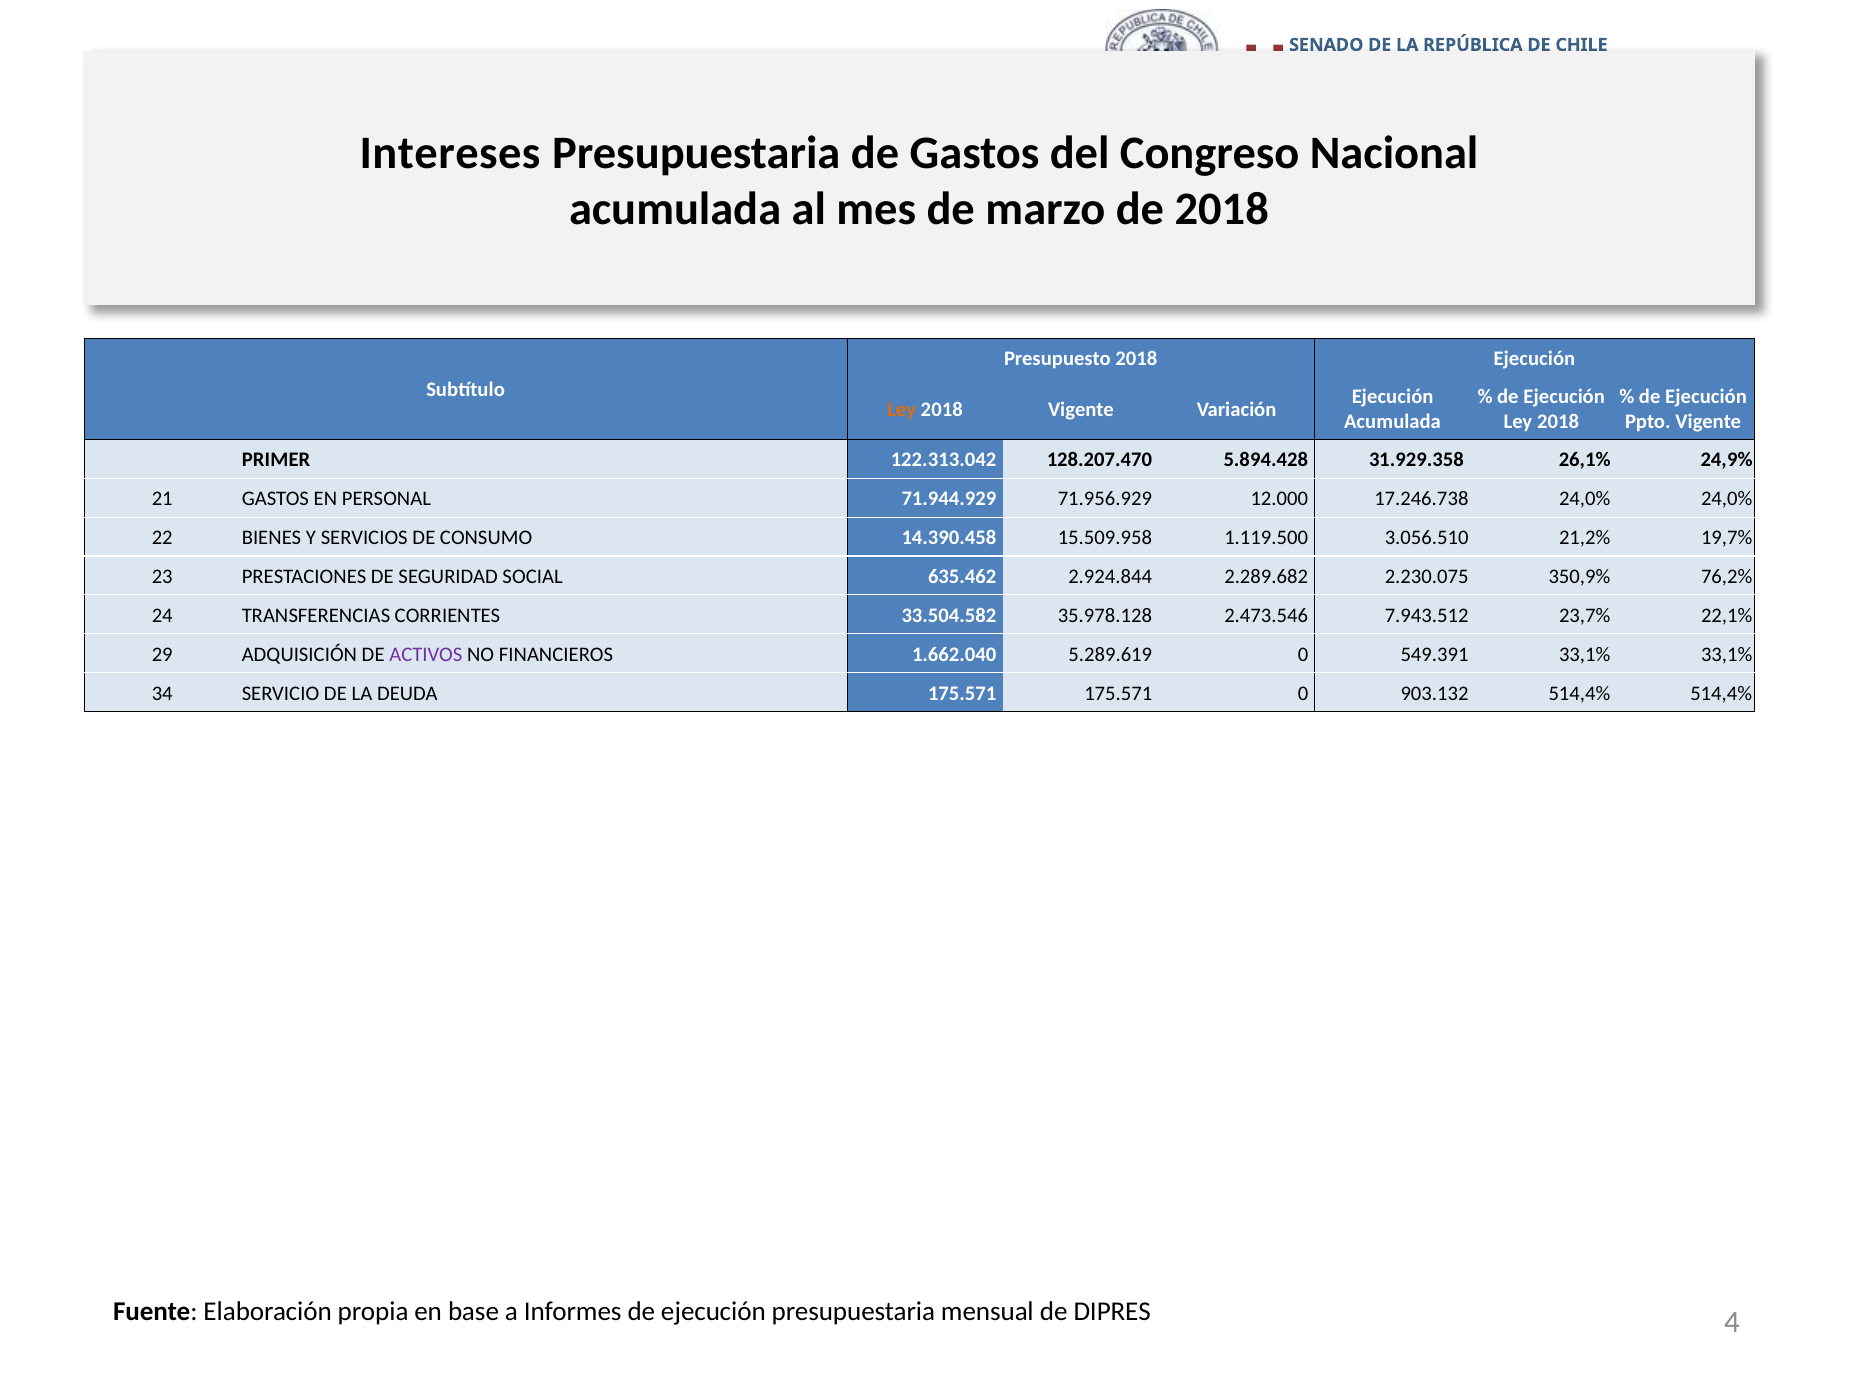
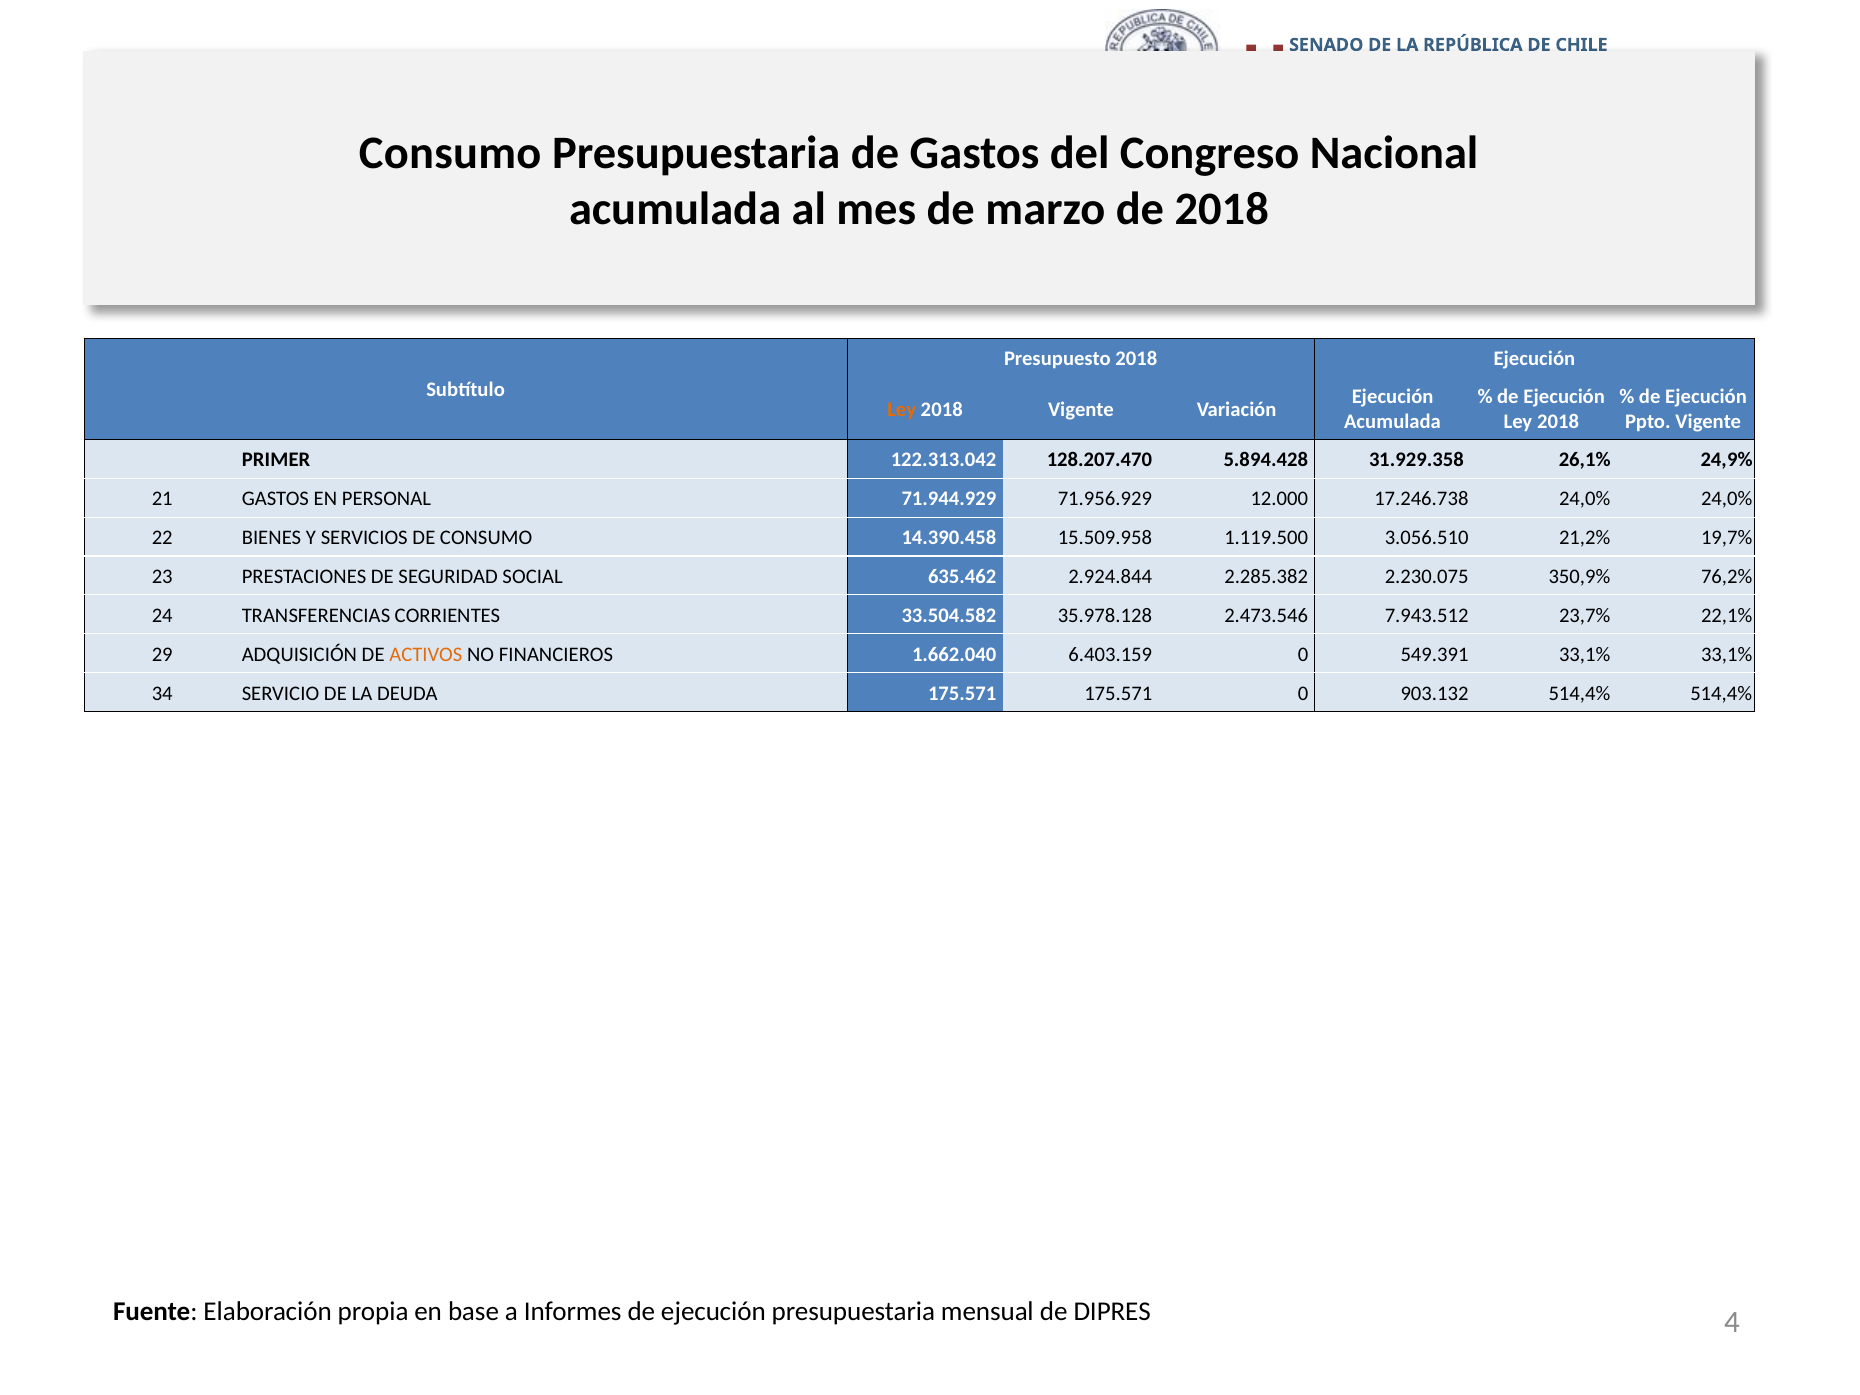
Intereses at (450, 153): Intereses -> Consumo
2.289.682: 2.289.682 -> 2.285.382
ACTIVOS colour: purple -> orange
5.289.619: 5.289.619 -> 6.403.159
